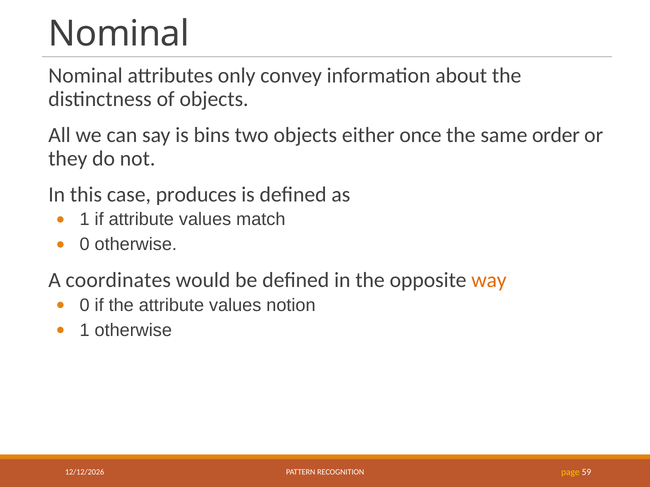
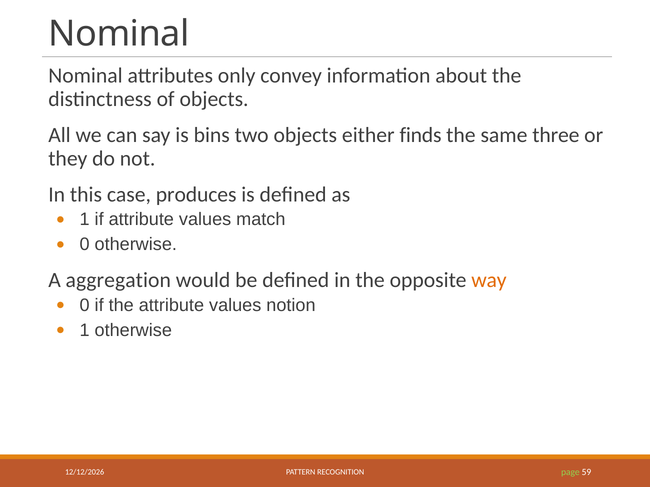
once: once -> finds
order: order -> three
coordinates: coordinates -> aggregation
page colour: yellow -> light green
